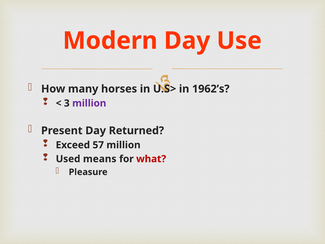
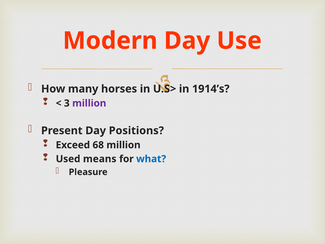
1962’s: 1962’s -> 1914’s
Returned: Returned -> Positions
57: 57 -> 68
what colour: red -> blue
